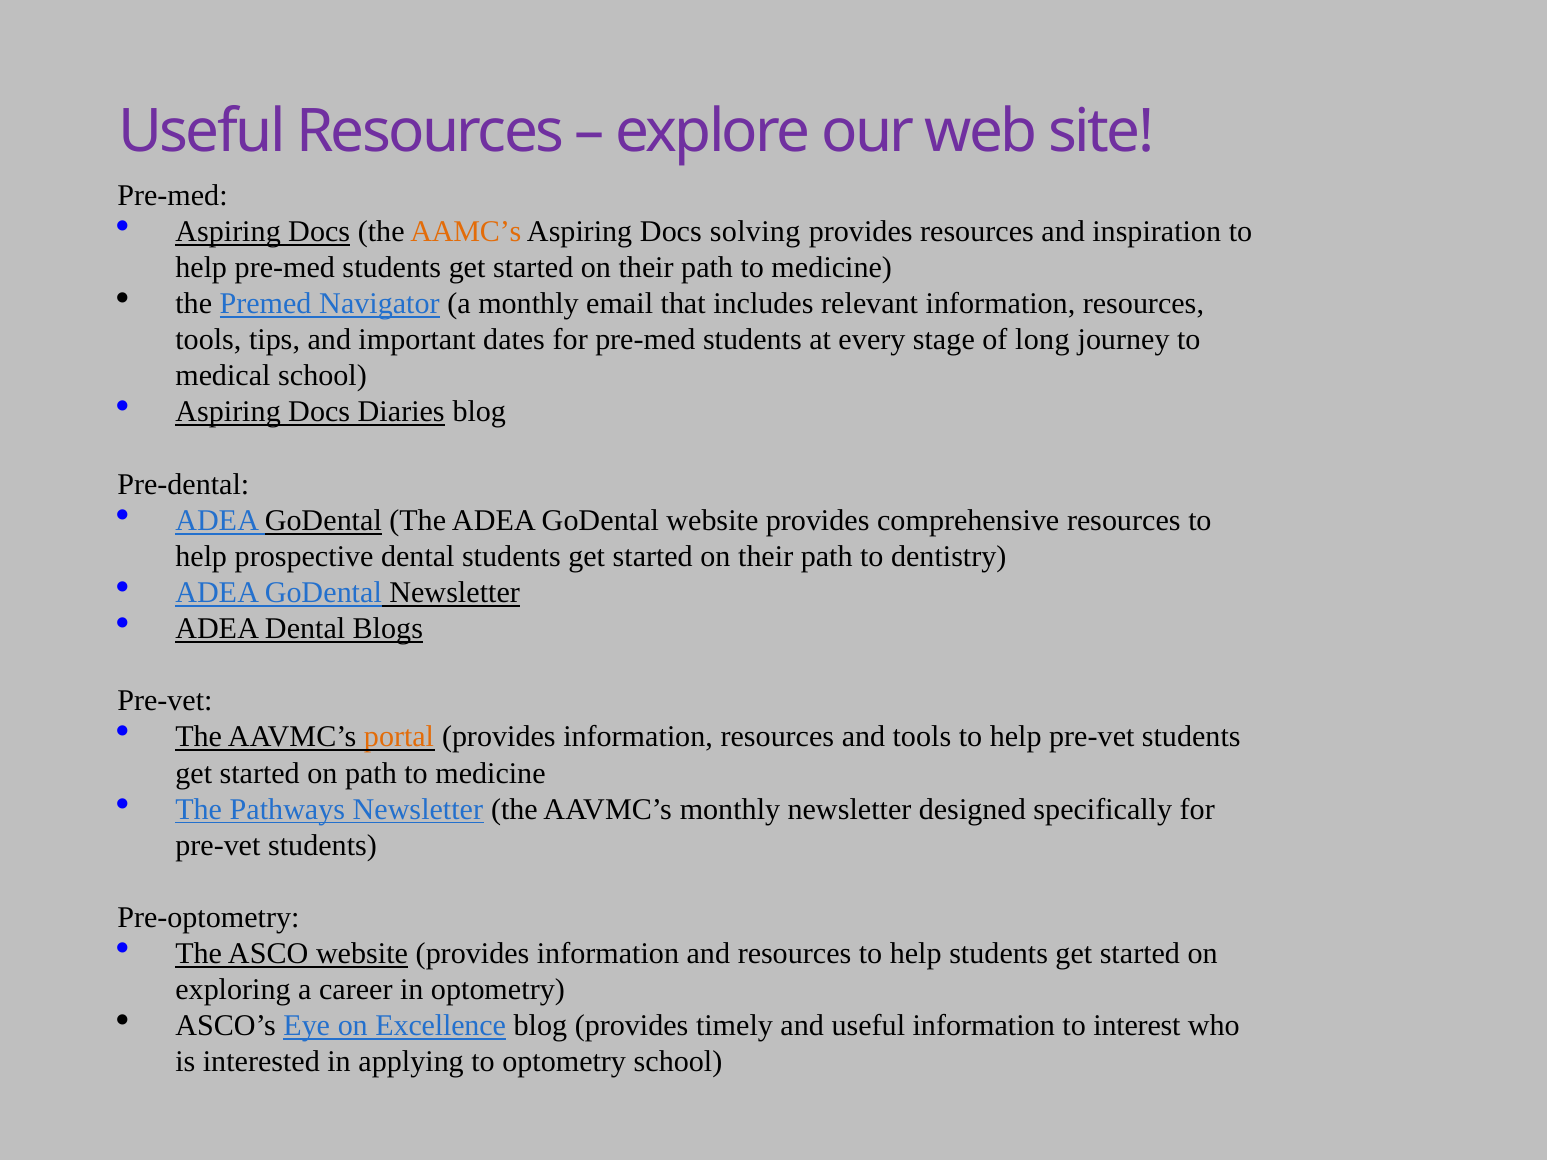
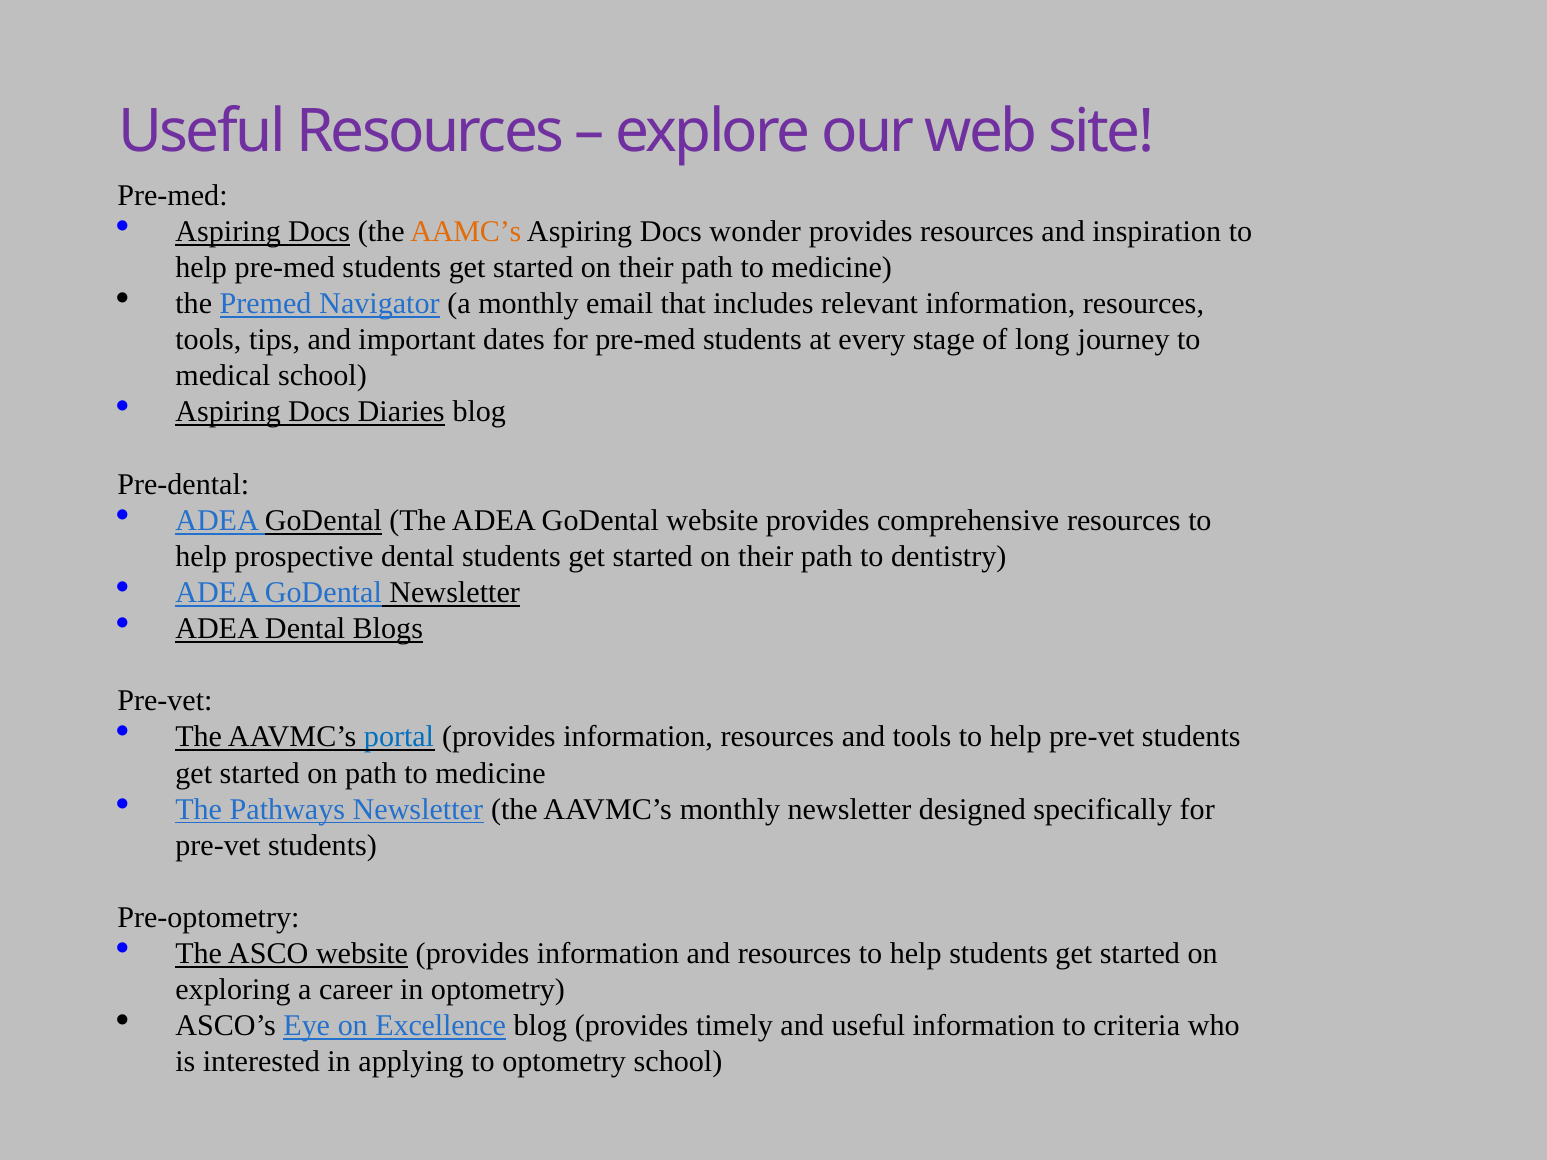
solving: solving -> wonder
portal colour: orange -> blue
interest: interest -> criteria
